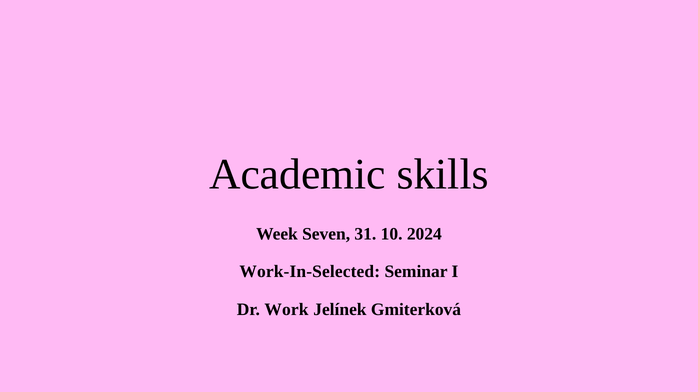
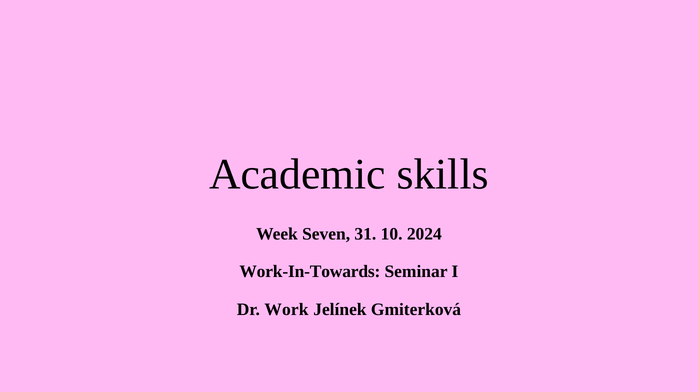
Work-In-Selected: Work-In-Selected -> Work-In-Towards
